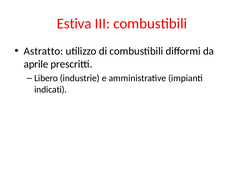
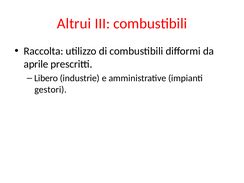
Estiva: Estiva -> Altrui
Astratto: Astratto -> Raccolta
indicati: indicati -> gestori
